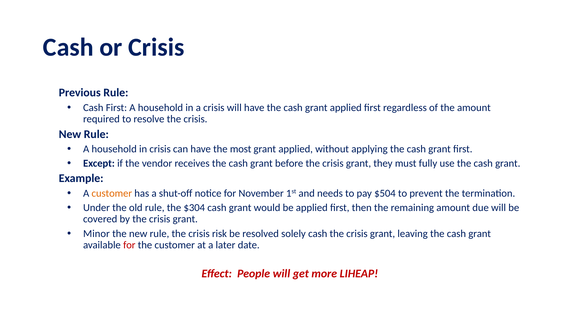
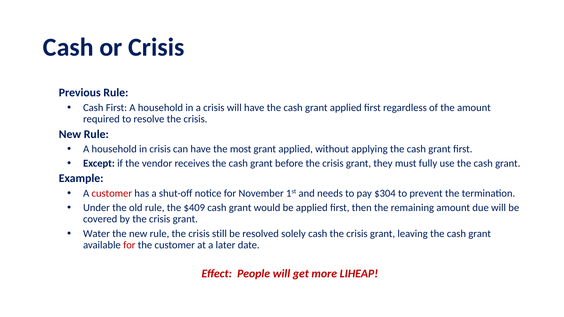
customer at (112, 194) colour: orange -> red
$504: $504 -> $304
$304: $304 -> $409
Minor: Minor -> Water
risk: risk -> still
